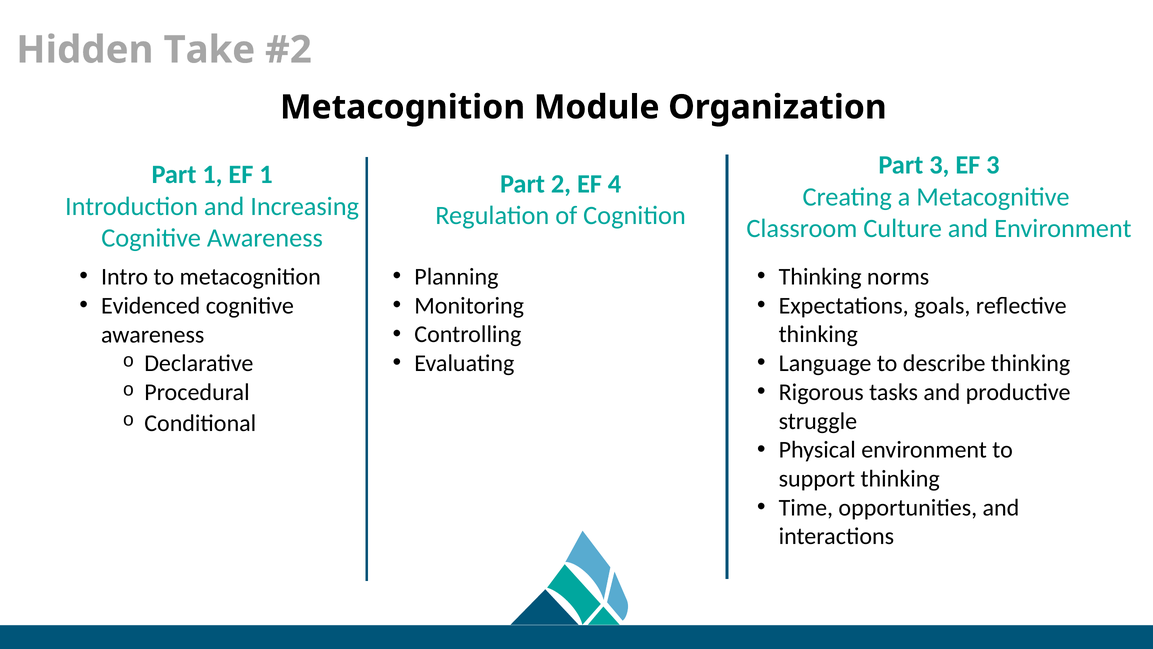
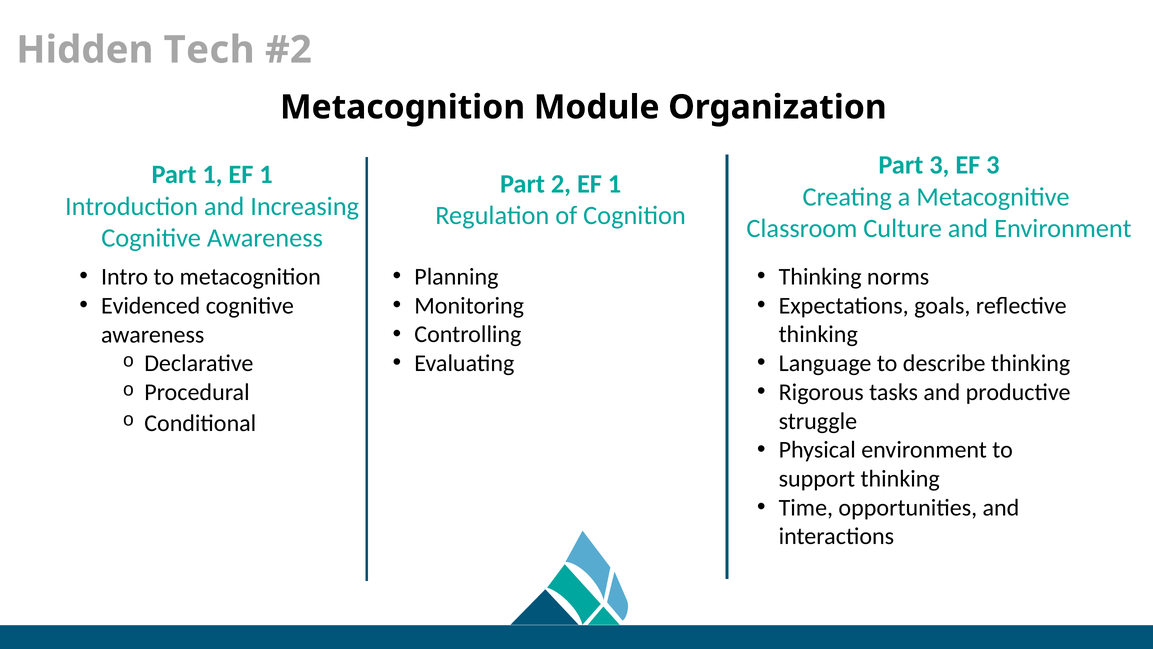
Take: Take -> Tech
2 EF 4: 4 -> 1
